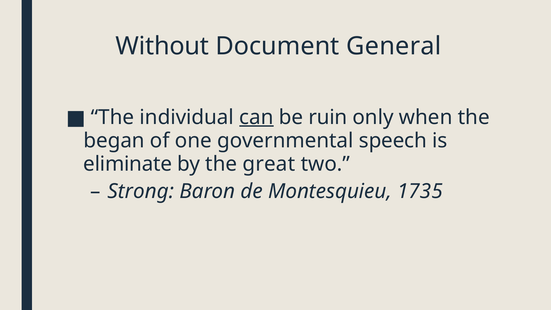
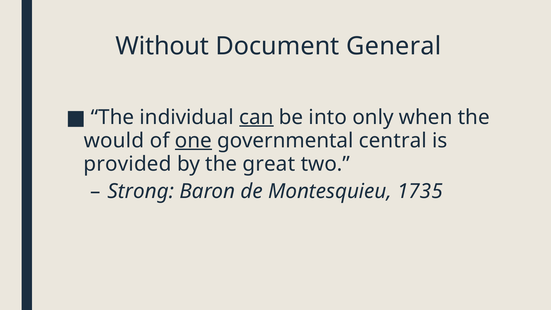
ruin: ruin -> into
began: began -> would
one underline: none -> present
speech: speech -> central
eliminate: eliminate -> provided
